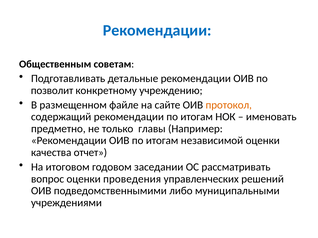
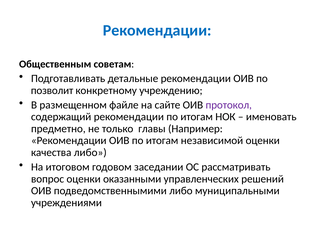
протокол colour: orange -> purple
качества отчет: отчет -> либо
проведения: проведения -> оказанными
